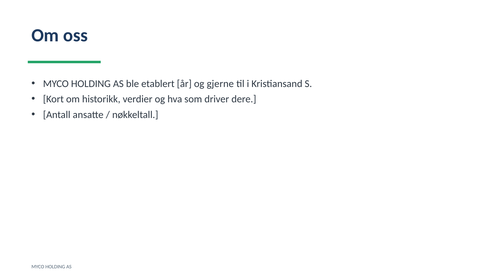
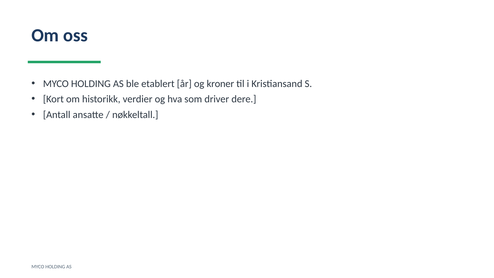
gjerne: gjerne -> kroner
